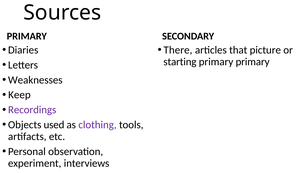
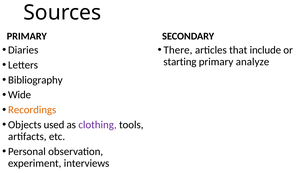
picture: picture -> include
primary primary: primary -> analyze
Weaknesses: Weaknesses -> Bibliography
Keep: Keep -> Wide
Recordings colour: purple -> orange
